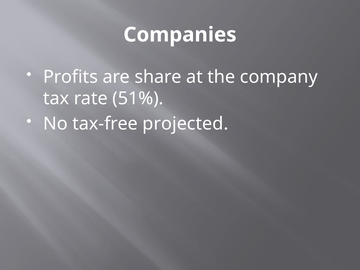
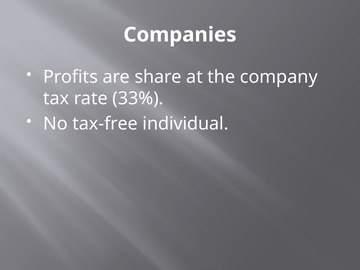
51%: 51% -> 33%
projected: projected -> individual
